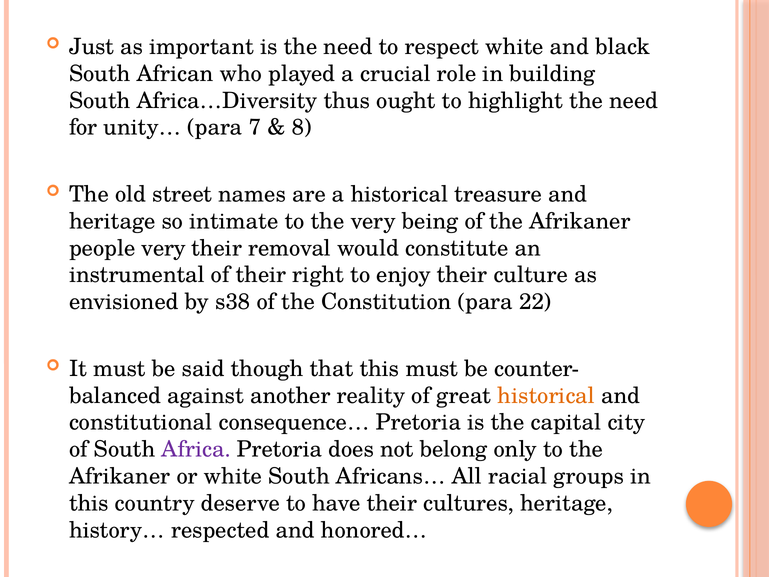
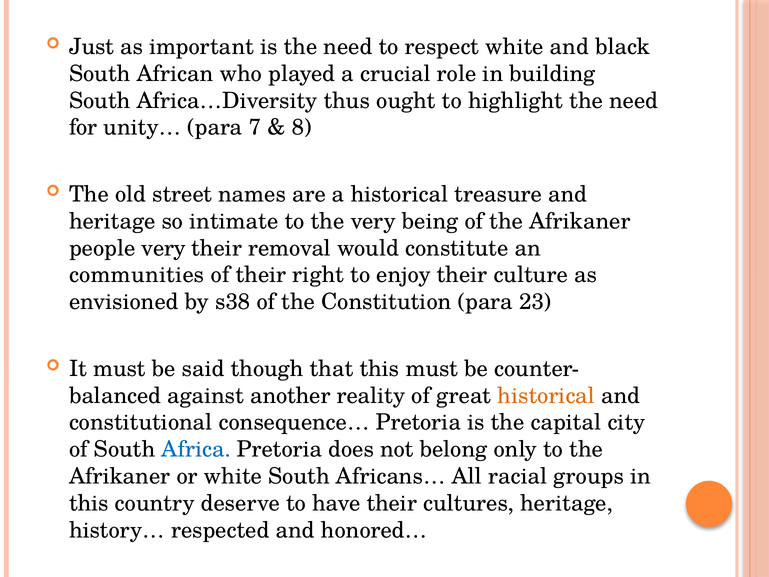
instrumental: instrumental -> communities
22: 22 -> 23
Africa colour: purple -> blue
